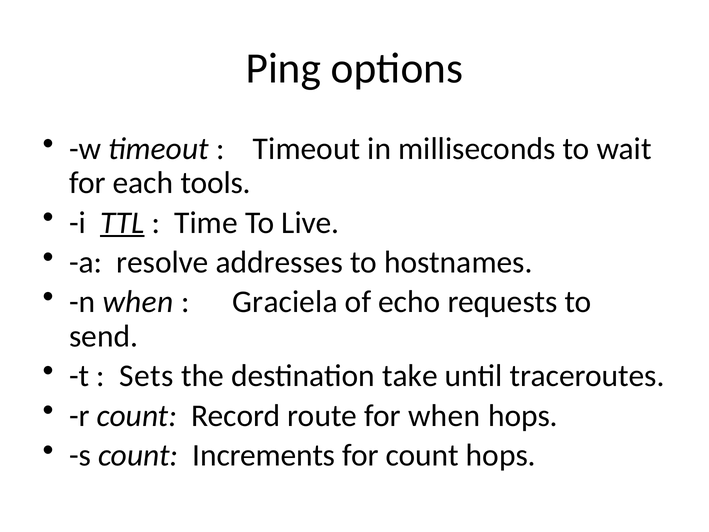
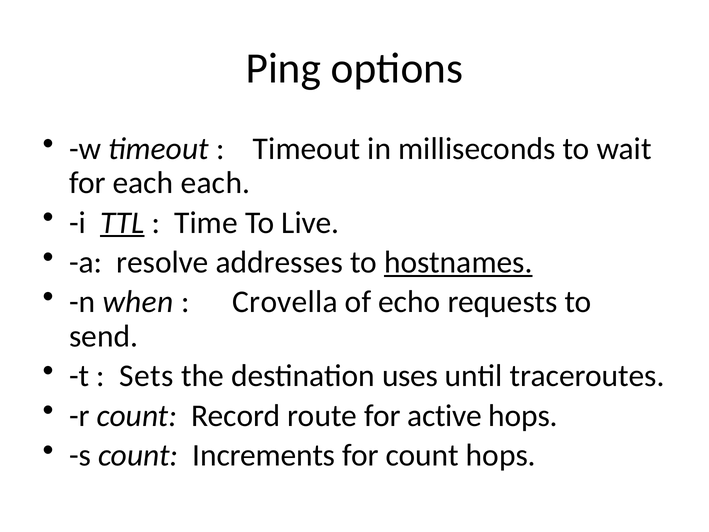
each tools: tools -> each
hostnames underline: none -> present
Graciela: Graciela -> Crovella
take: take -> uses
for when: when -> active
